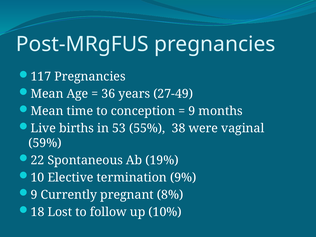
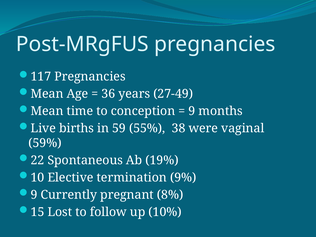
53: 53 -> 59
18: 18 -> 15
